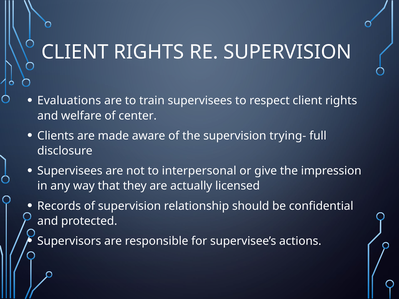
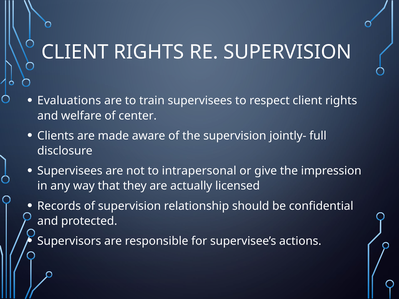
trying-: trying- -> jointly-
interpersonal: interpersonal -> intrapersonal
